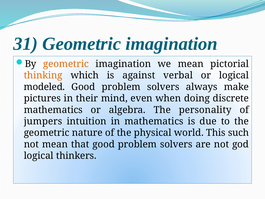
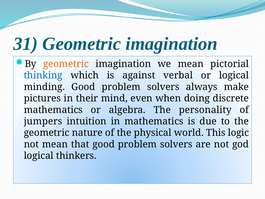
thinking colour: orange -> blue
modeled: modeled -> minding
such: such -> logic
